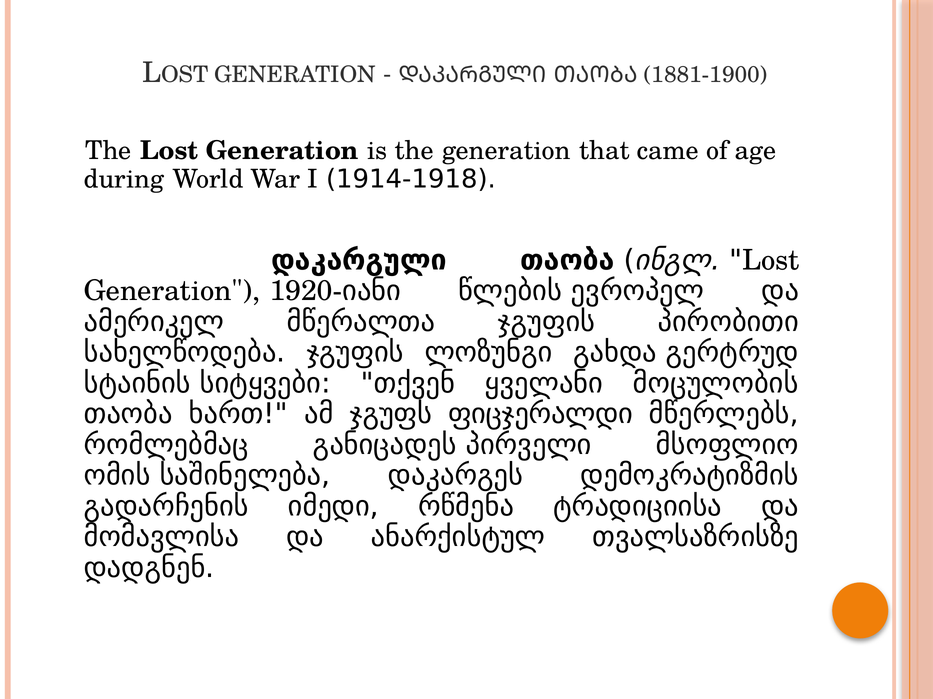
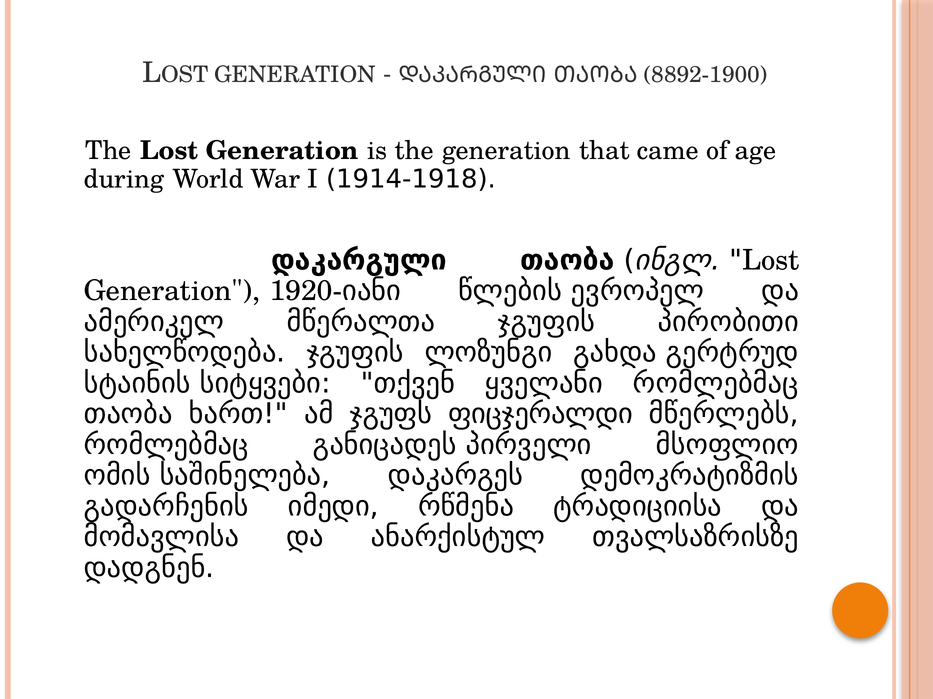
1881-1900: 1881-1900 -> 8892-1900
ყველანი მოცულობის: მოცულობის -> რომლებმაც
